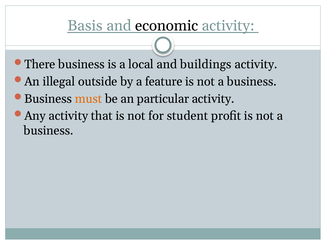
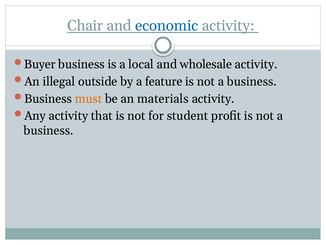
Basis: Basis -> Chair
economic colour: black -> blue
There: There -> Buyer
buildings: buildings -> wholesale
particular: particular -> materials
